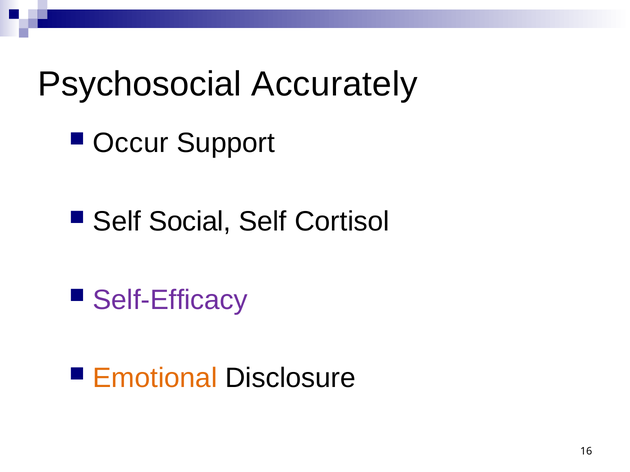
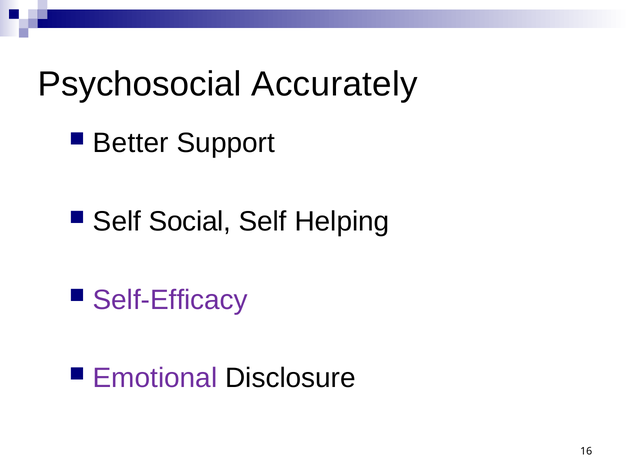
Occur: Occur -> Better
Cortisol: Cortisol -> Helping
Emotional colour: orange -> purple
